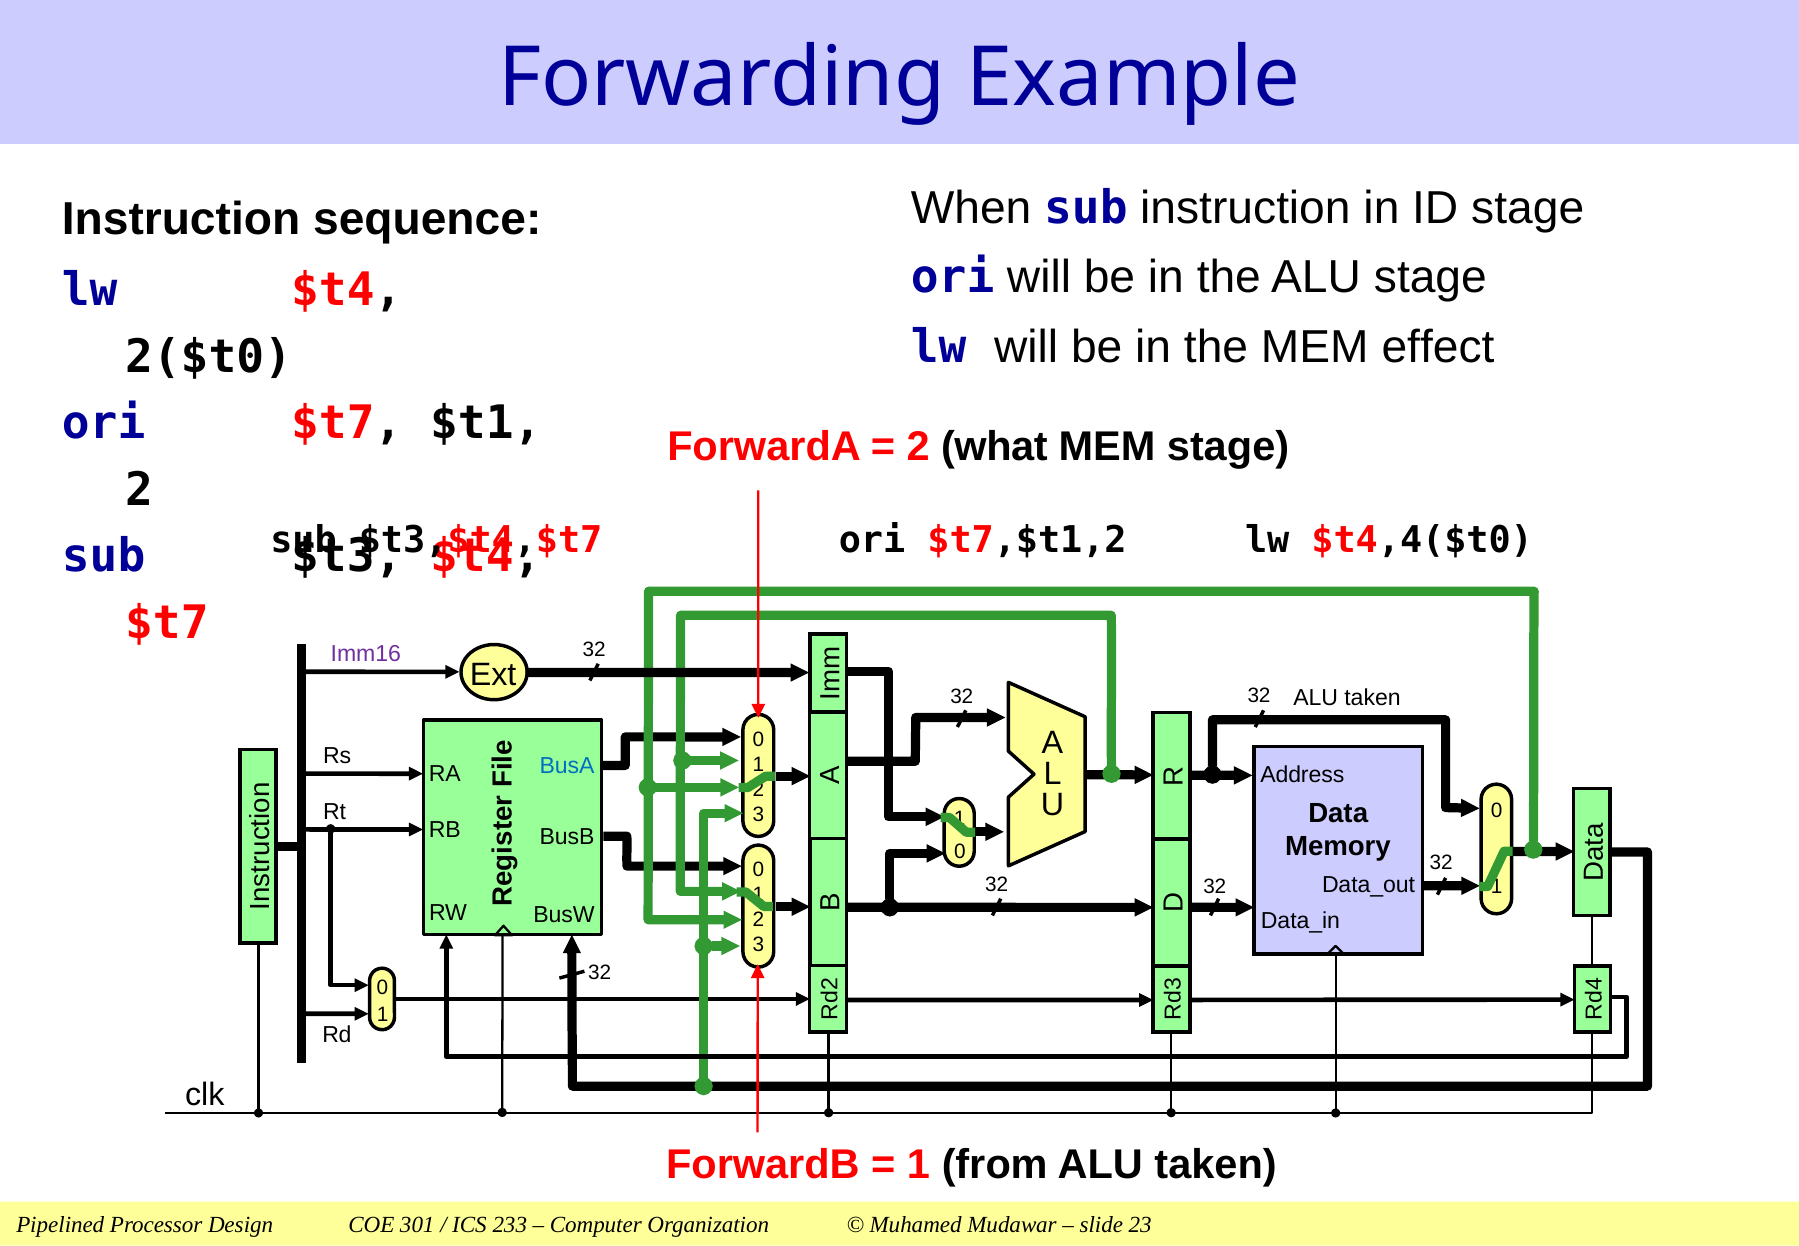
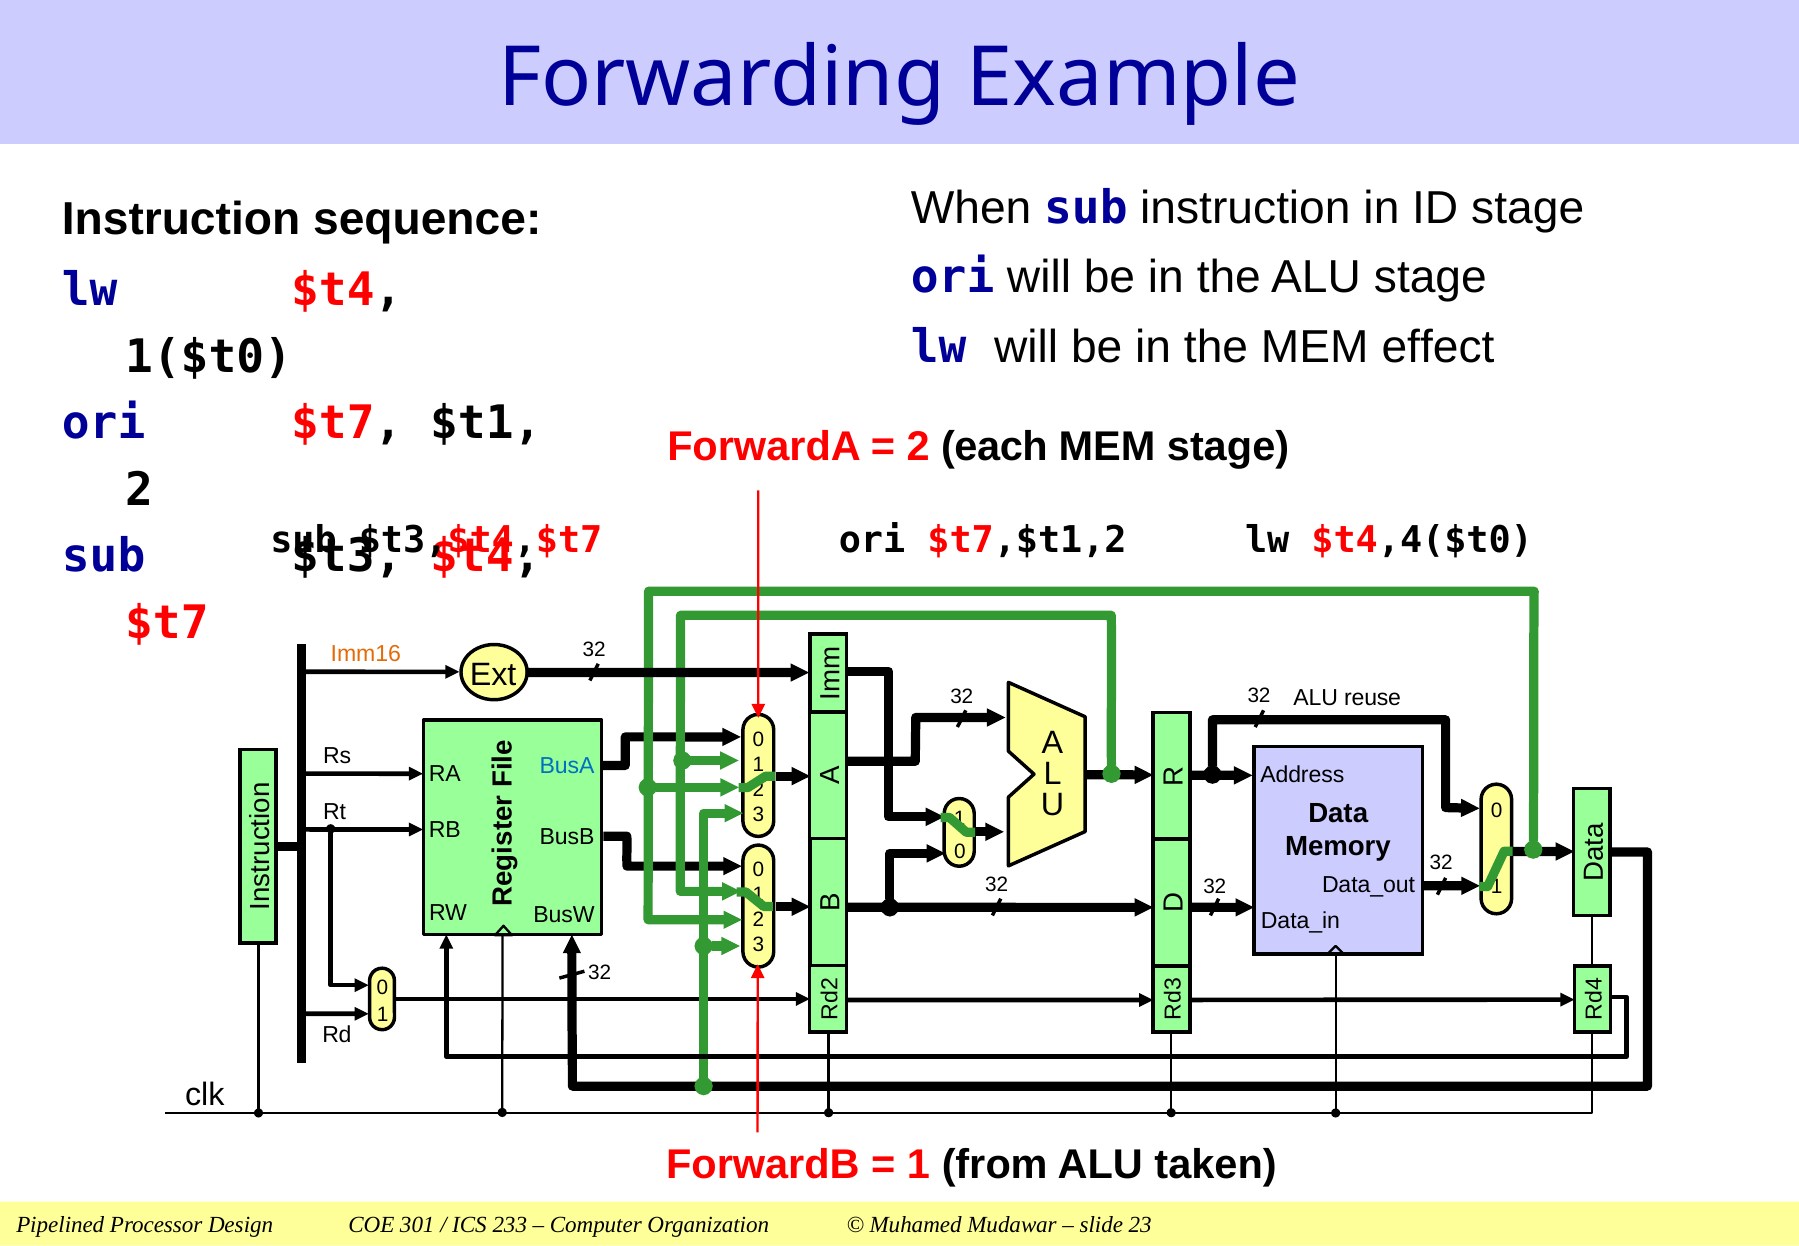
2($t0: 2($t0 -> 1($t0
what: what -> each
Imm16 colour: purple -> orange
taken at (1373, 698): taken -> reuse
